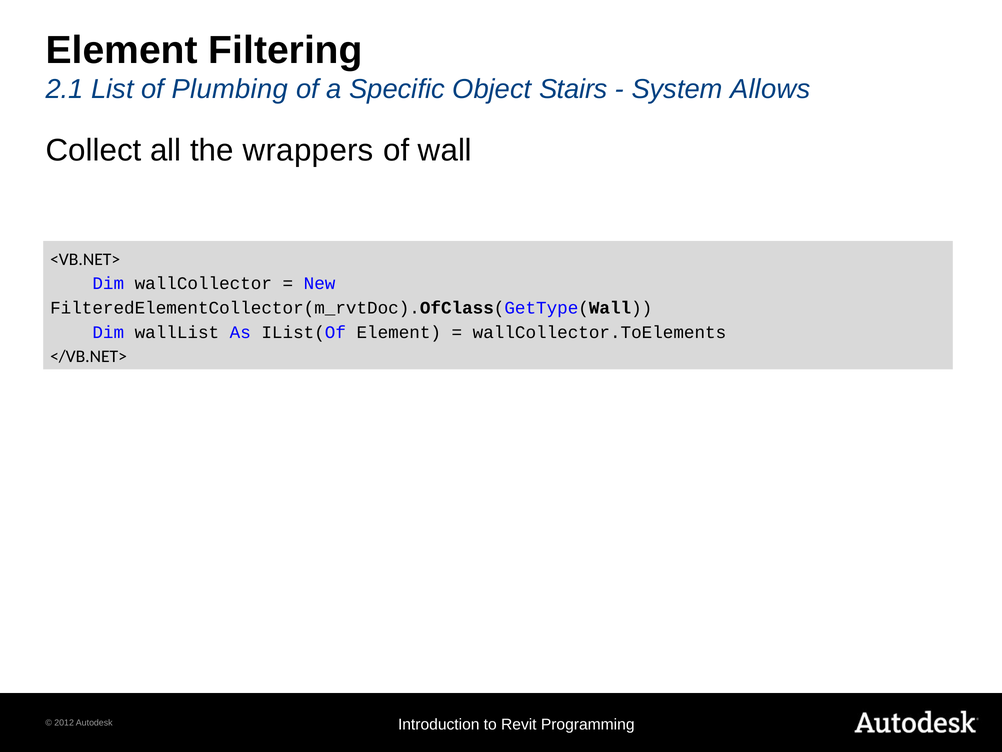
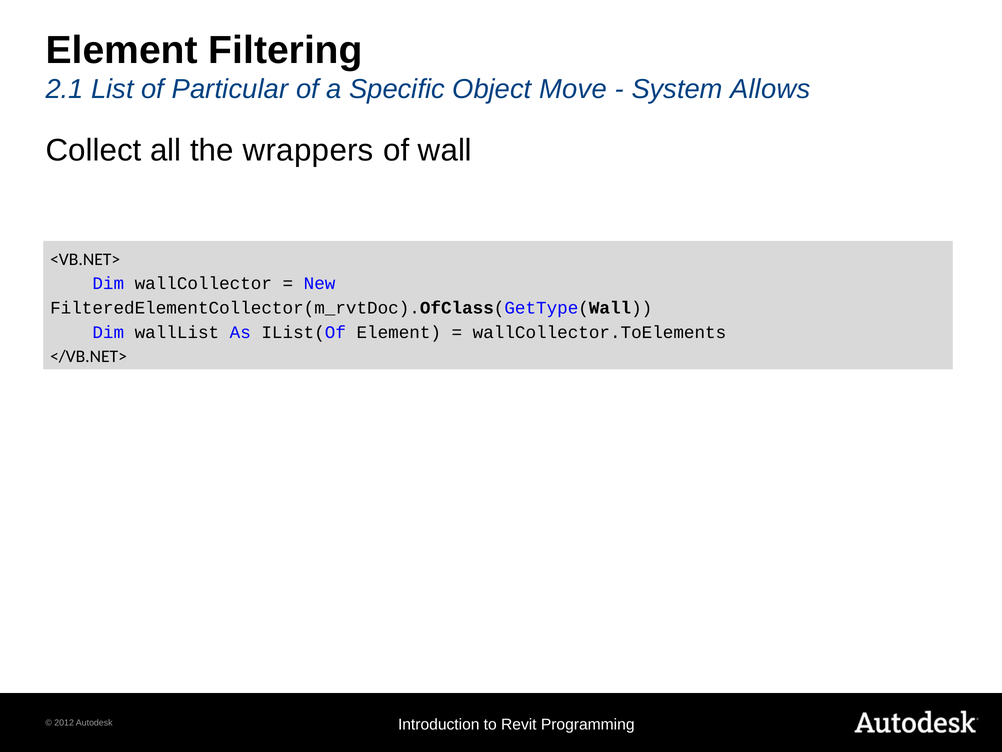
Plumbing: Plumbing -> Particular
Stairs: Stairs -> Move
